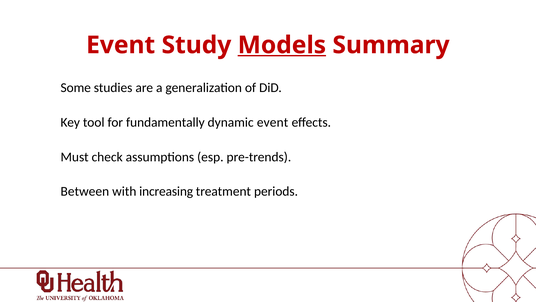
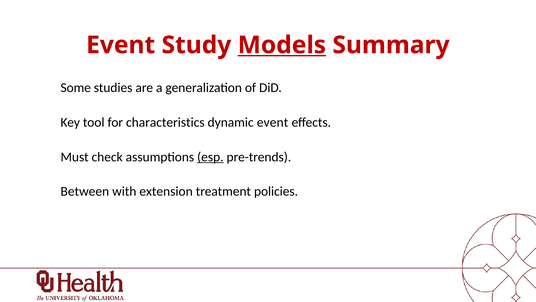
fundamentally: fundamentally -> characteristics
esp underline: none -> present
increasing: increasing -> extension
periods: periods -> policies
